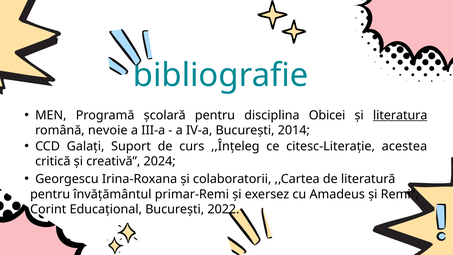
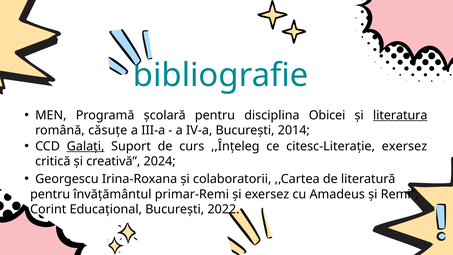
nevoie: nevoie -> căsuțe
Galați underline: none -> present
citesc-Literație acestea: acestea -> exersez
